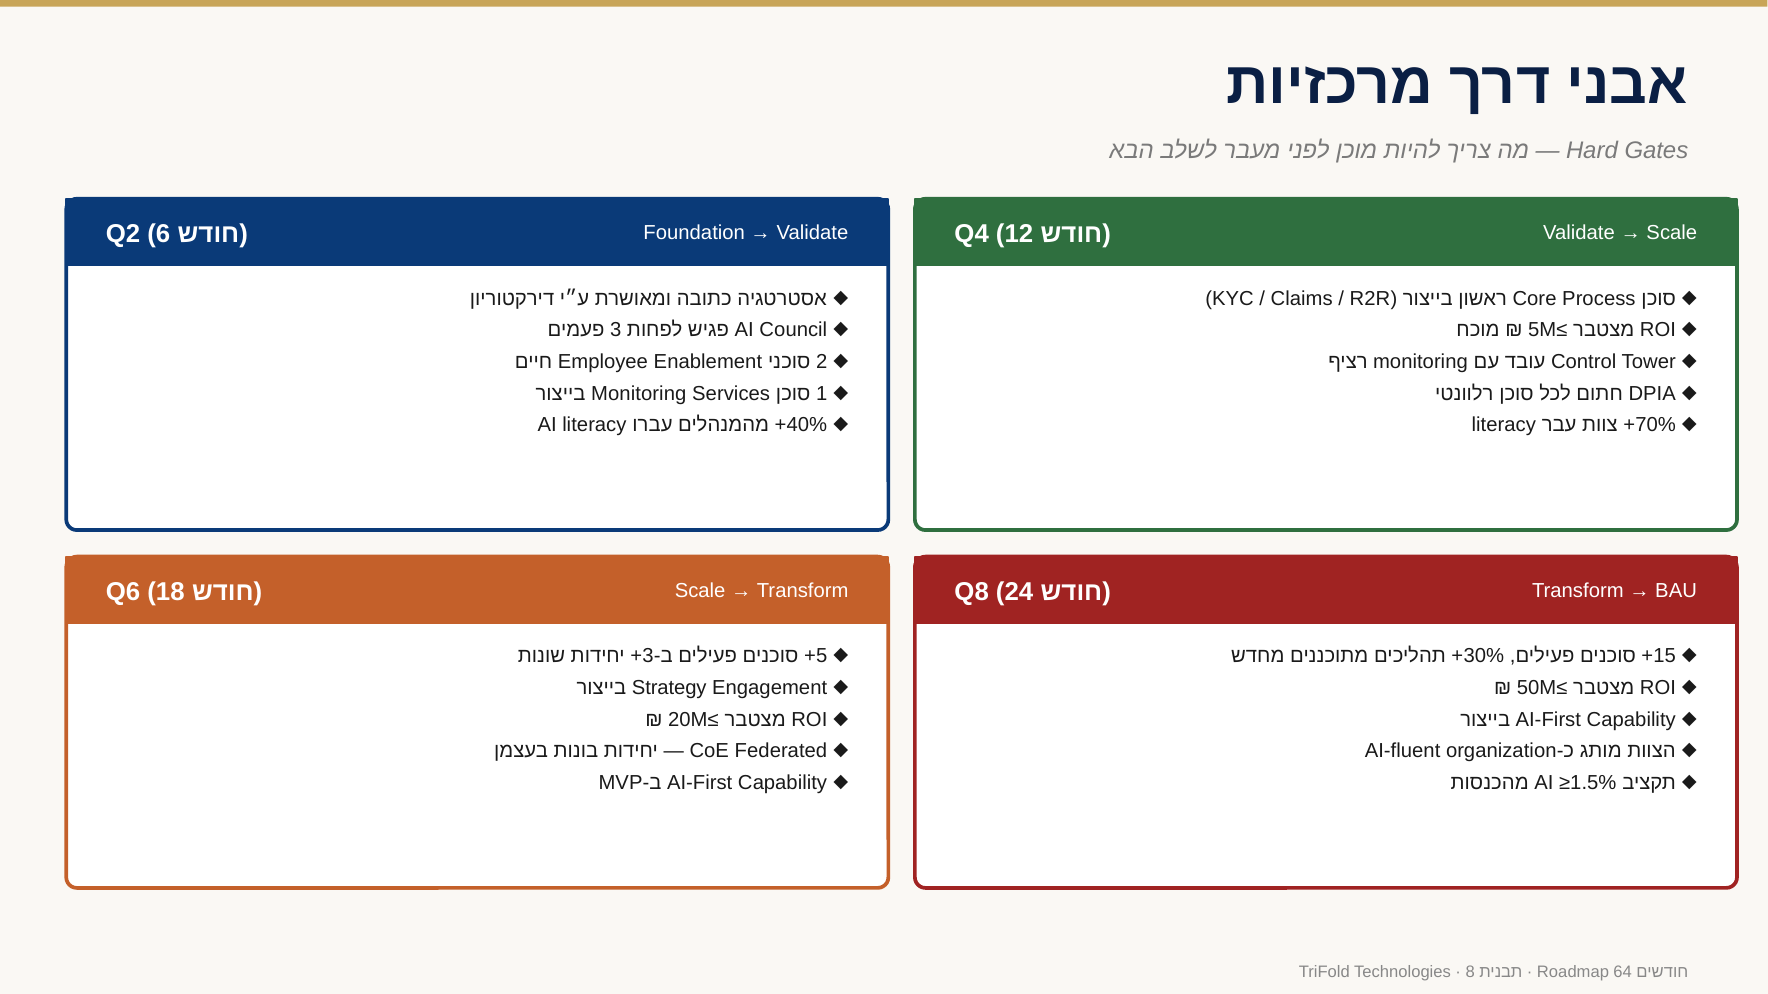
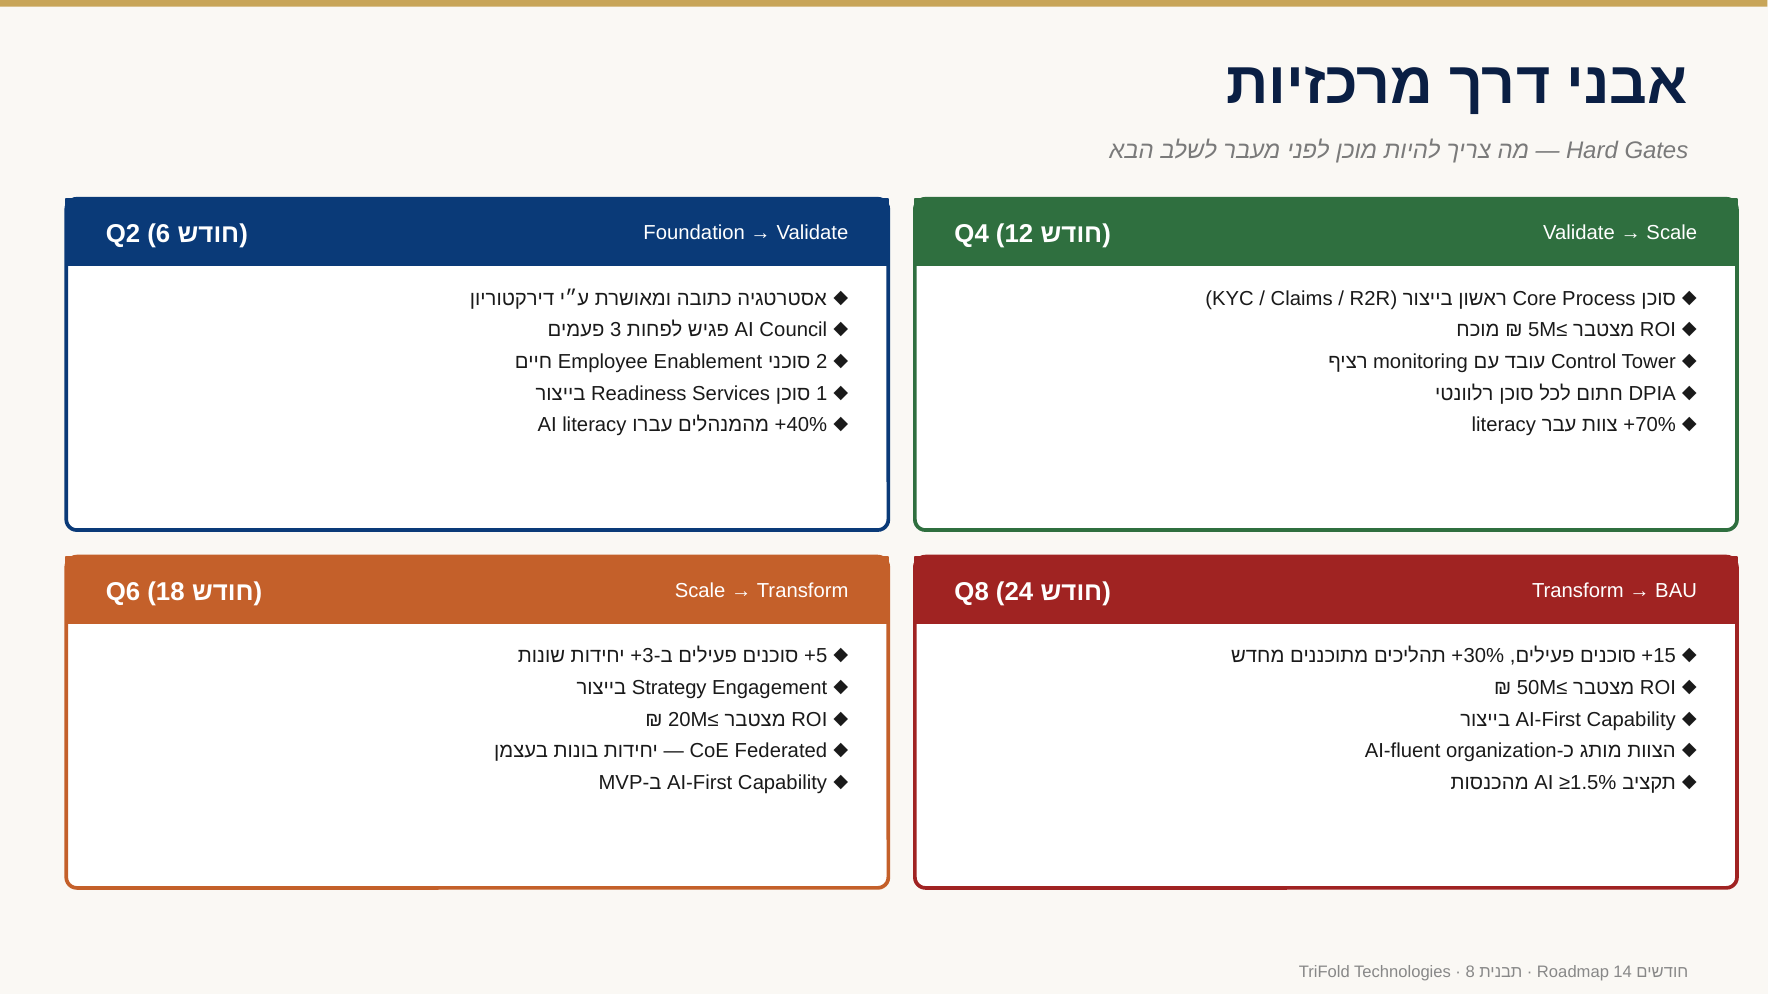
Monitoring at (639, 394): Monitoring -> Readiness
64: 64 -> 14
